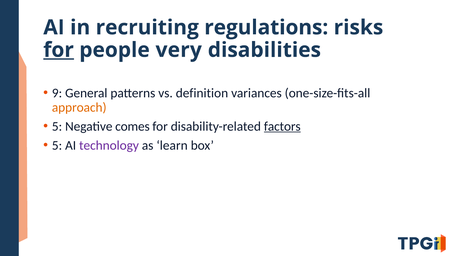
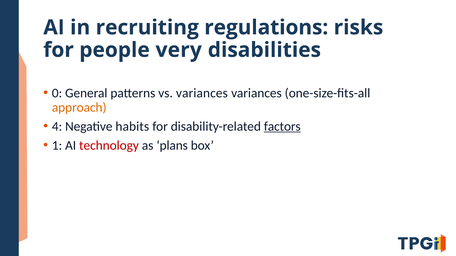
for at (59, 50) underline: present -> none
9: 9 -> 0
vs definition: definition -> variances
5 at (57, 127): 5 -> 4
comes: comes -> habits
5 at (57, 146): 5 -> 1
technology colour: purple -> red
learn: learn -> plans
